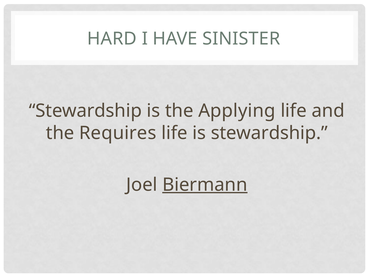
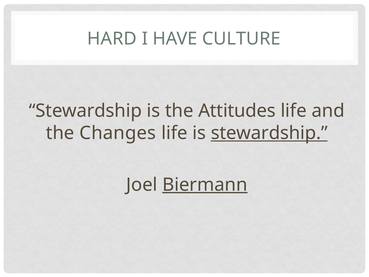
SINISTER: SINISTER -> CULTURE
Applying: Applying -> Attitudes
Requires: Requires -> Changes
stewardship at (269, 133) underline: none -> present
